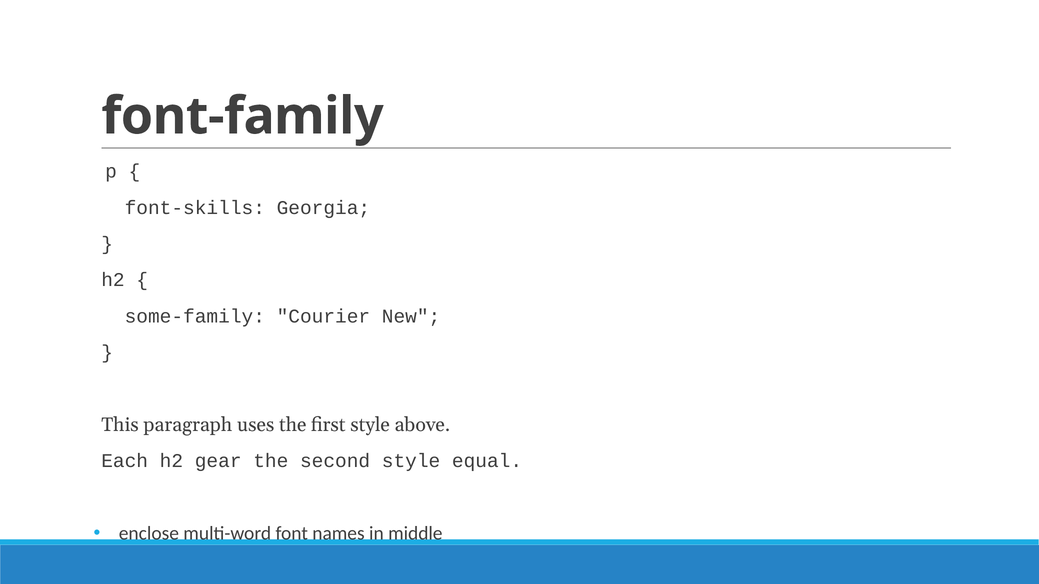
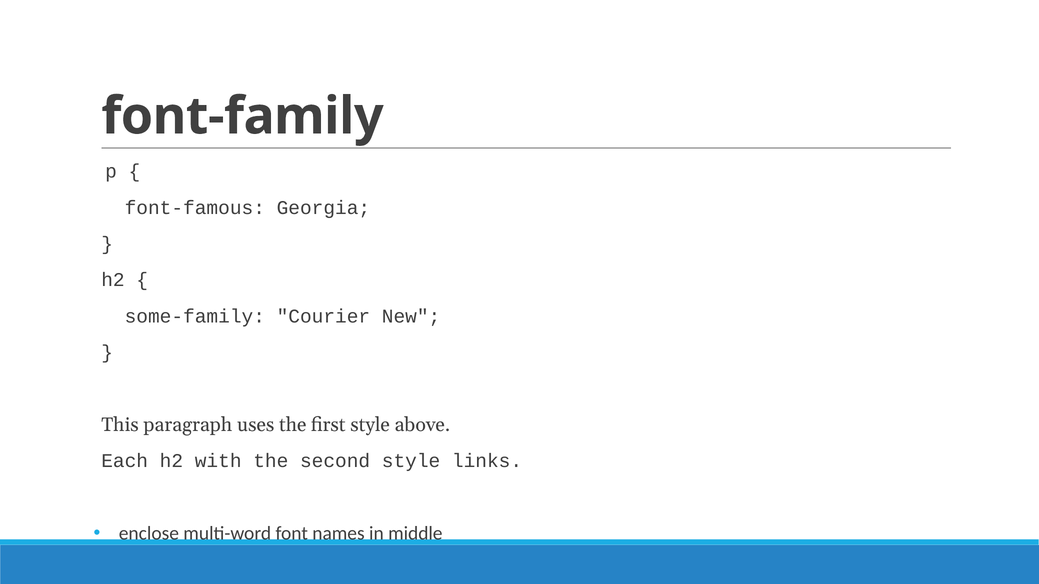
font-skills: font-skills -> font-famous
gear: gear -> with
equal: equal -> links
